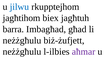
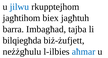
għad: għad -> tajba
neżżgħulu at (22, 41): neżżgħulu -> bilqiegħda
aħmar colour: purple -> blue
